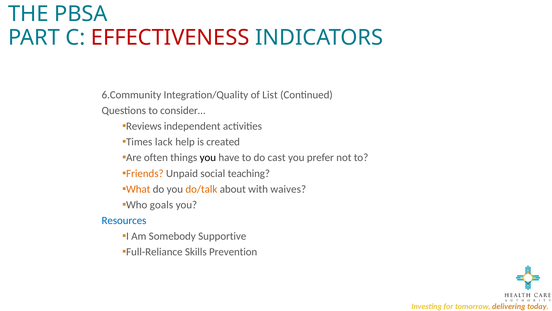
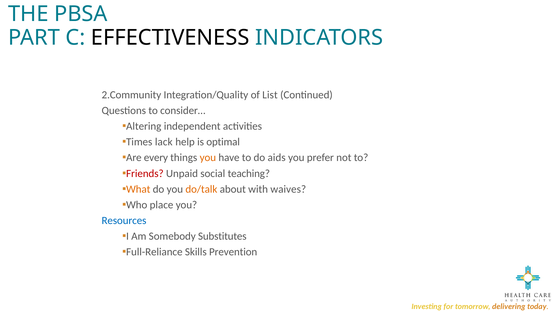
EFFECTIVENESS colour: red -> black
6.Community: 6.Community -> 2.Community
Reviews: Reviews -> Altering
created: created -> optimal
often: often -> every
you at (208, 157) colour: black -> orange
cast: cast -> aids
Friends colour: orange -> red
goals: goals -> place
Supportive: Supportive -> Substitutes
